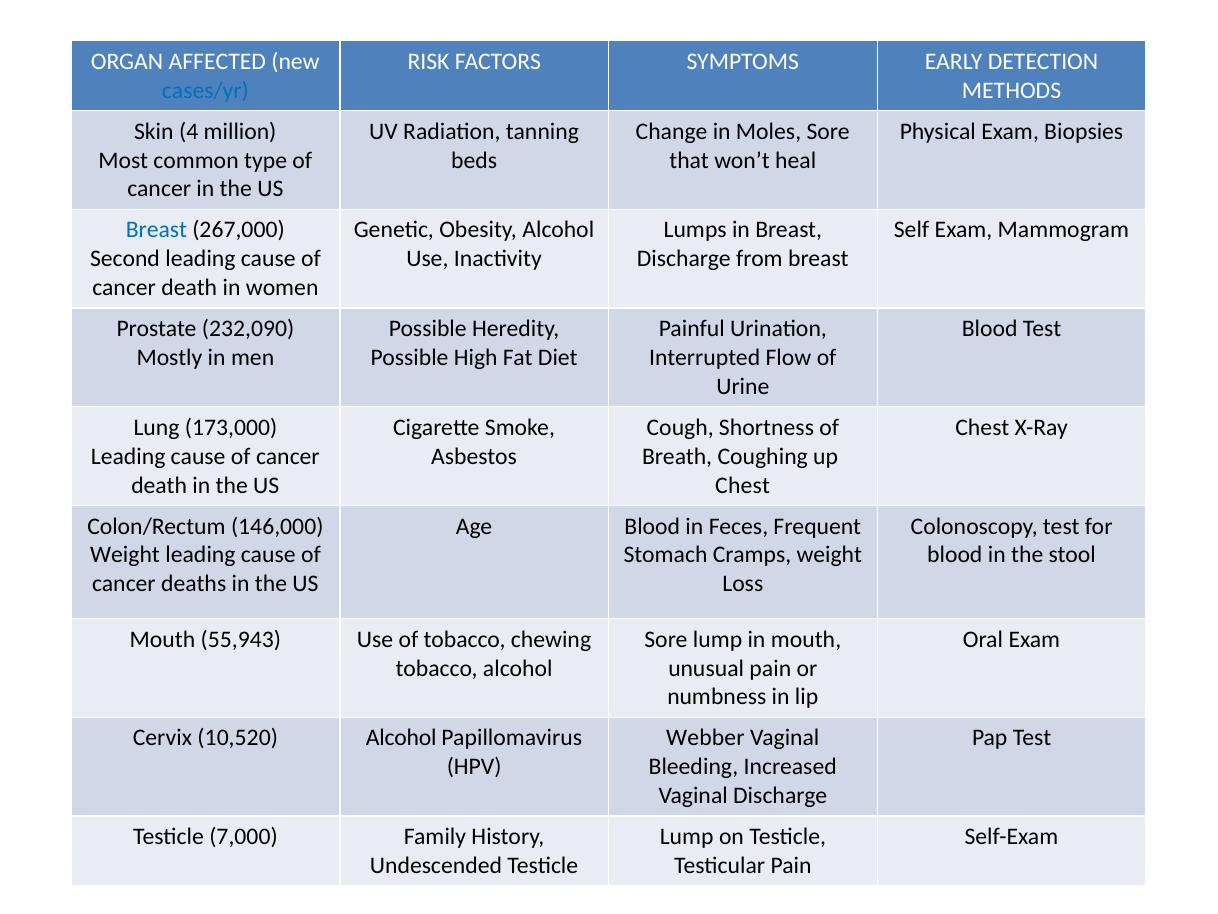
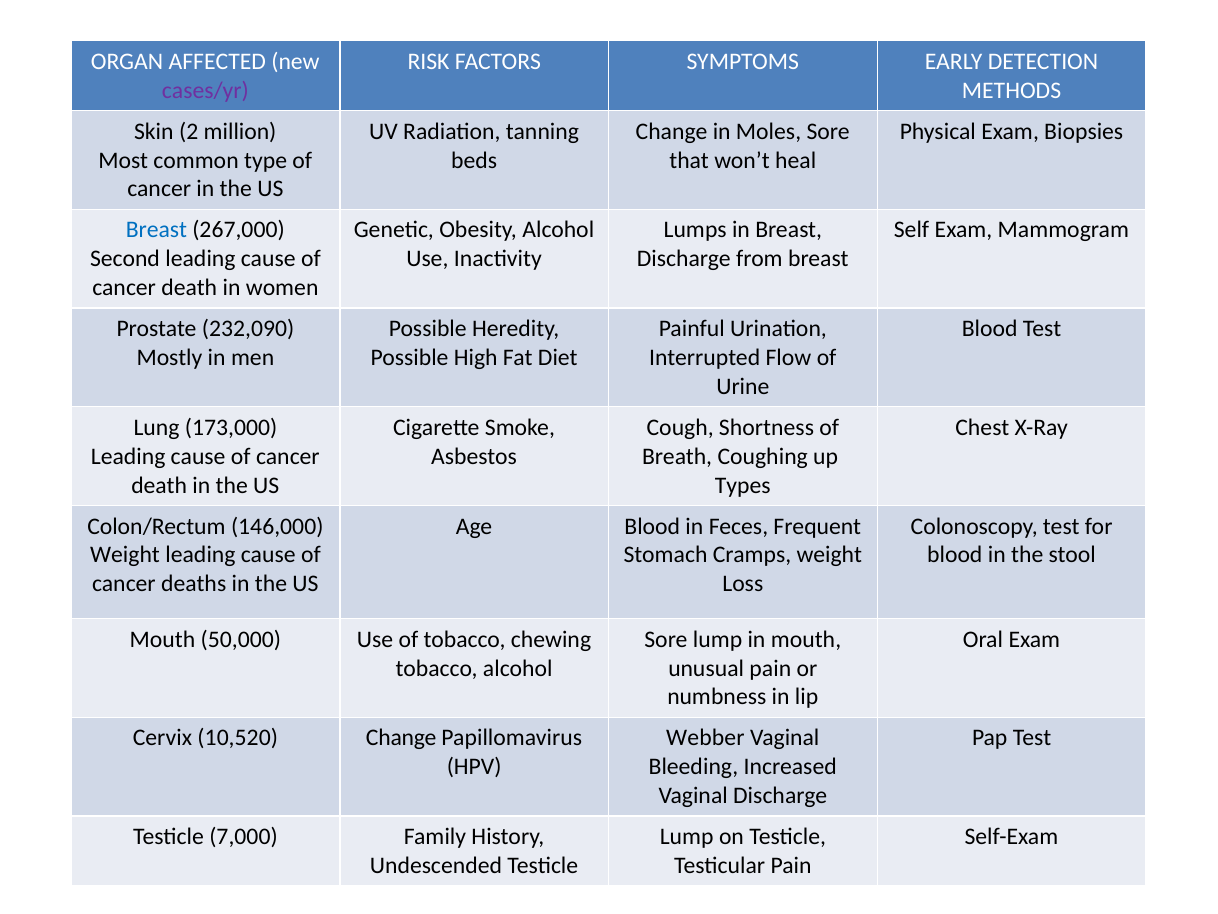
cases/yr colour: blue -> purple
4: 4 -> 2
Chest at (743, 485): Chest -> Types
55,943: 55,943 -> 50,000
10,520 Alcohol: Alcohol -> Change
